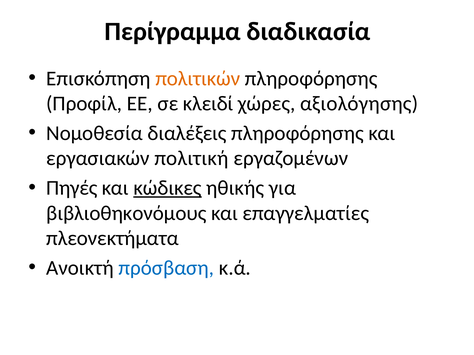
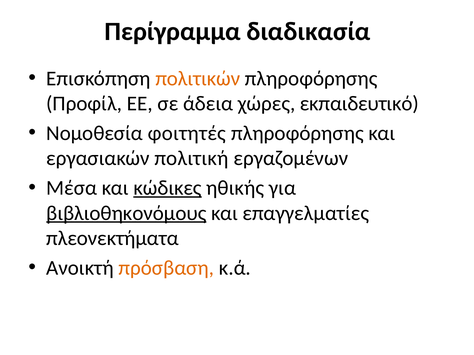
κλειδί: κλειδί -> άδεια
αξιολόγησης: αξιολόγησης -> εκπαιδευτικό
διαλέξεις: διαλέξεις -> φοιτητές
Πηγές: Πηγές -> Μέσα
βιβλιοθηκονόμους underline: none -> present
πρόσβαση colour: blue -> orange
